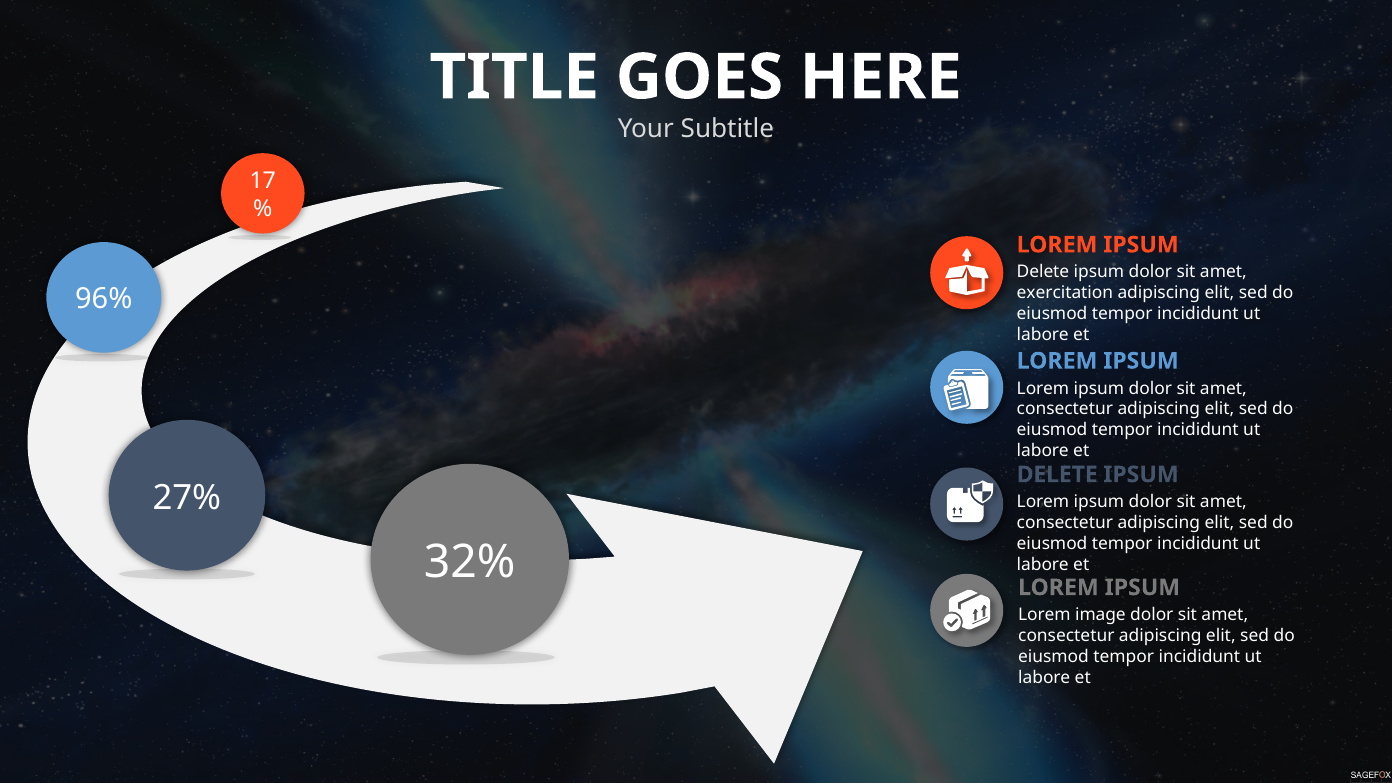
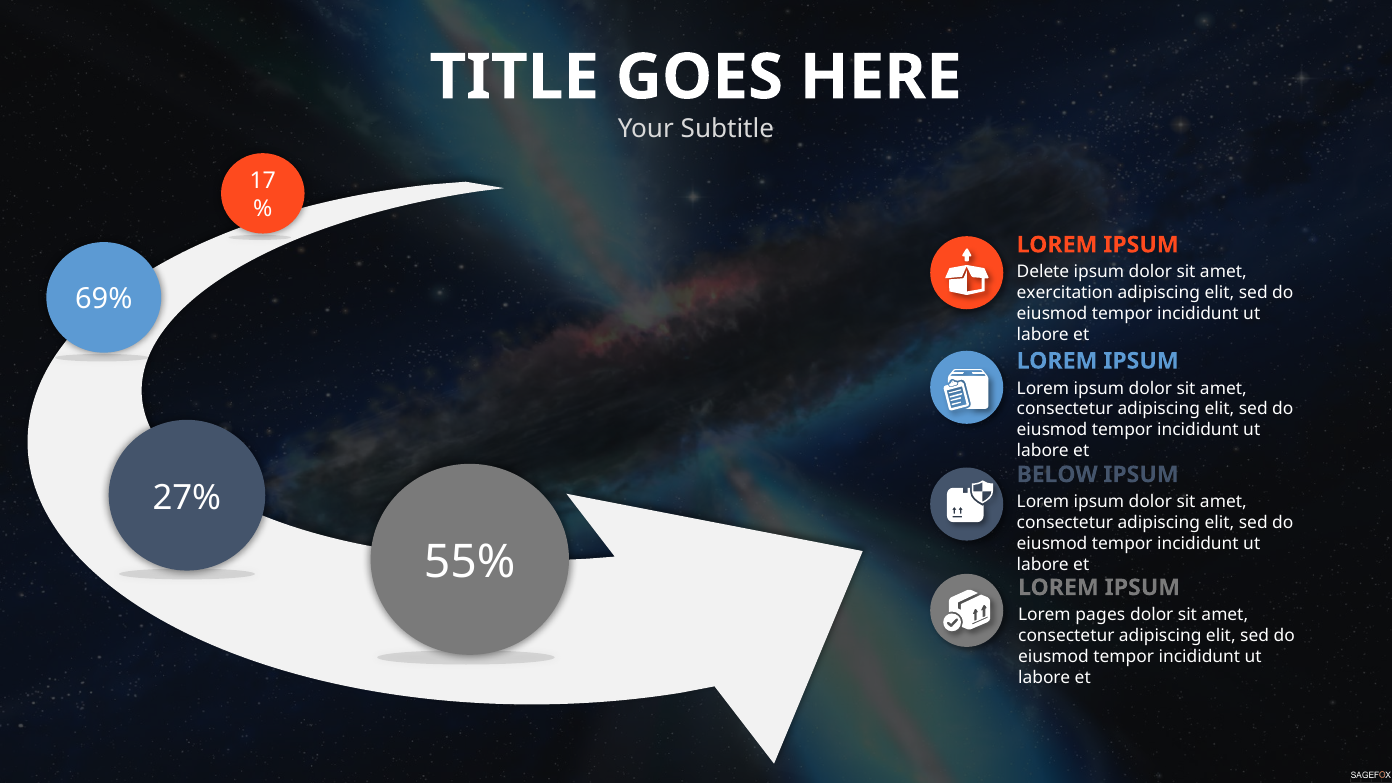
96%: 96% -> 69%
DELETE at (1057, 475): DELETE -> BELOW
32%: 32% -> 55%
image: image -> pages
